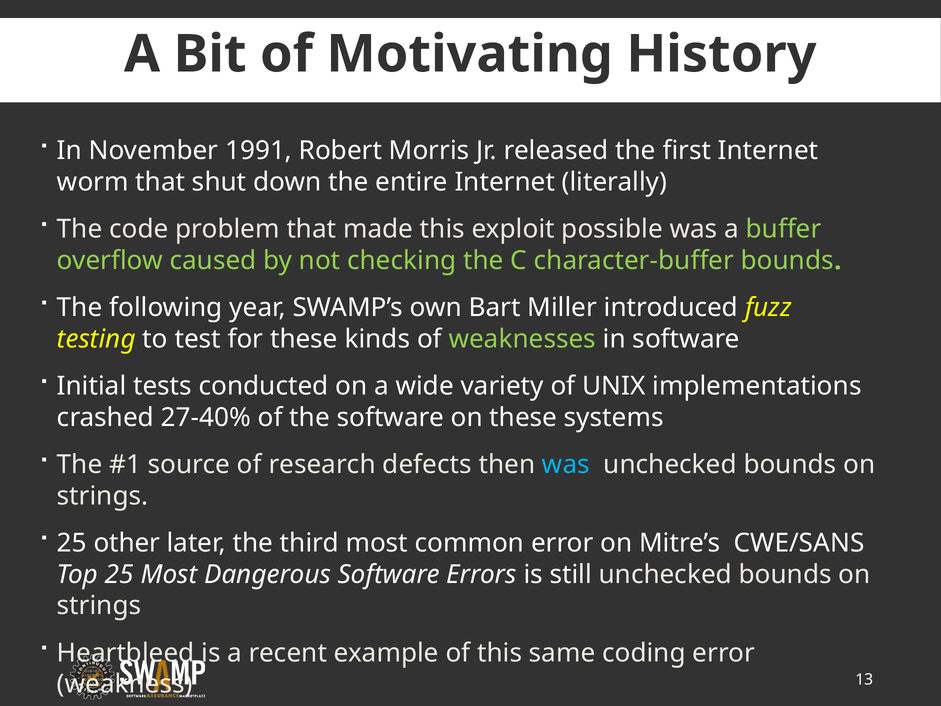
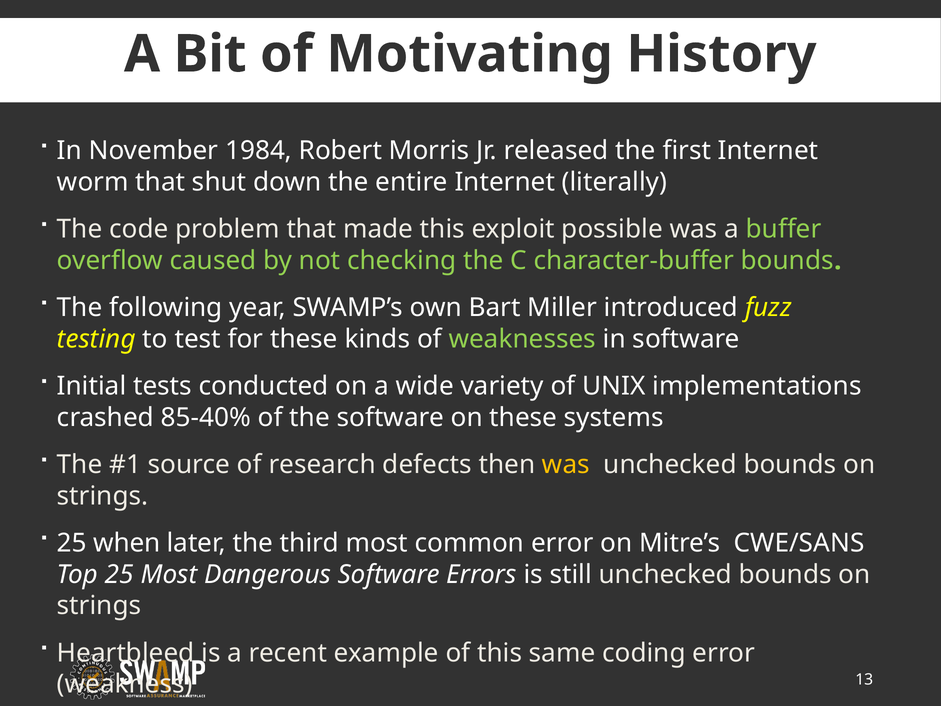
1991: 1991 -> 1984
27-40%: 27-40% -> 85-40%
was at (566, 464) colour: light blue -> yellow
other: other -> when
